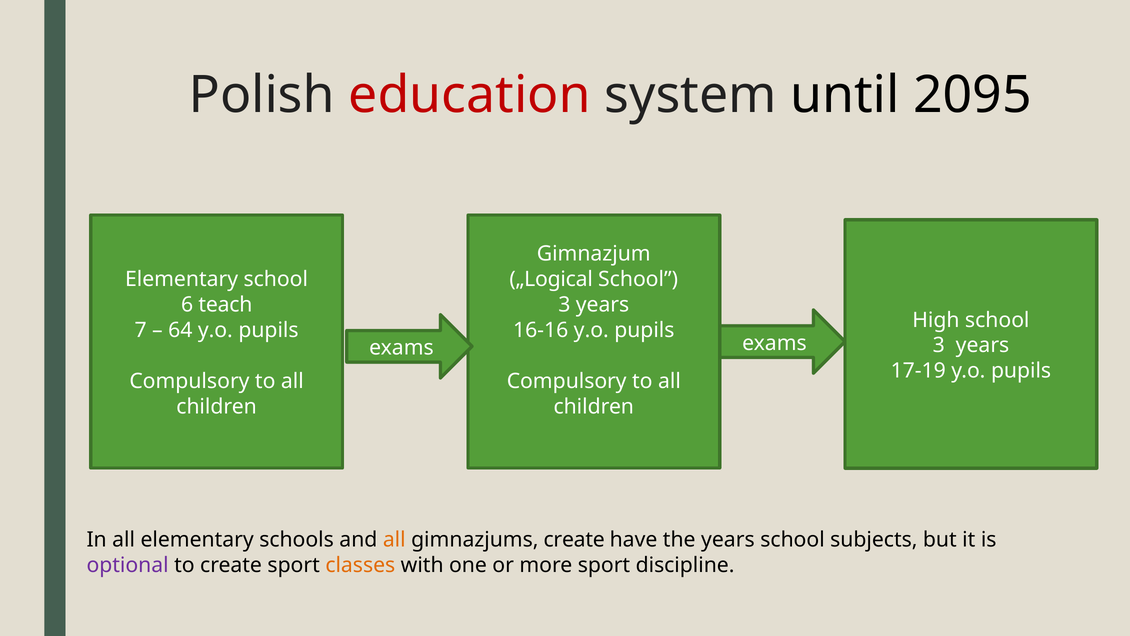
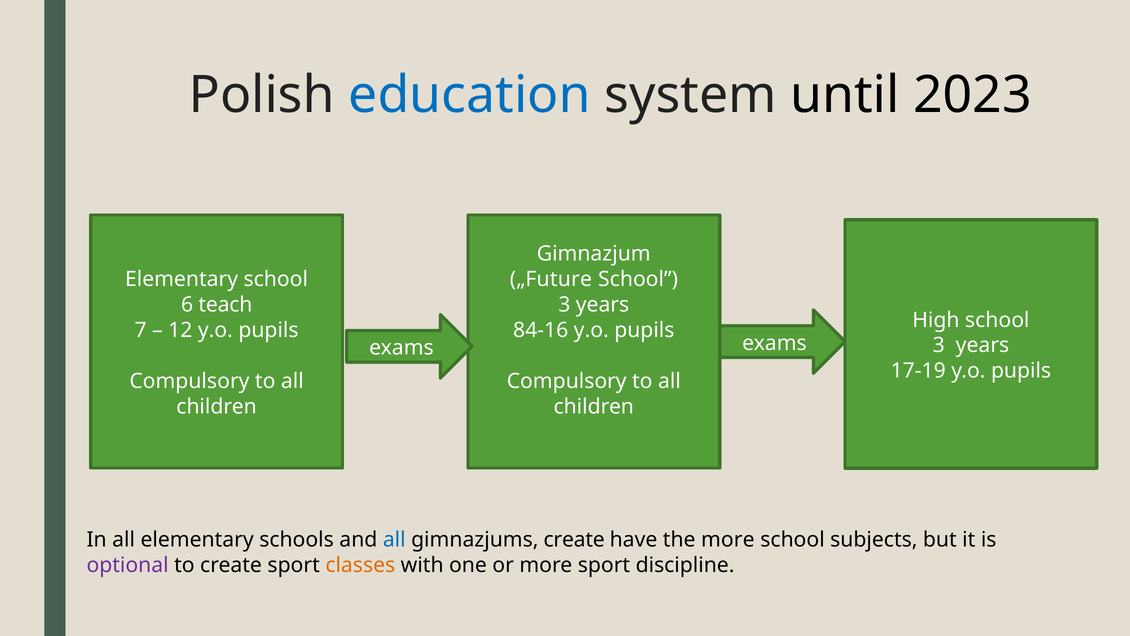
education colour: red -> blue
2095: 2095 -> 2023
„Logical: „Logical -> „Future
64: 64 -> 12
16-16: 16-16 -> 84-16
all at (394, 540) colour: orange -> blue
the years: years -> more
